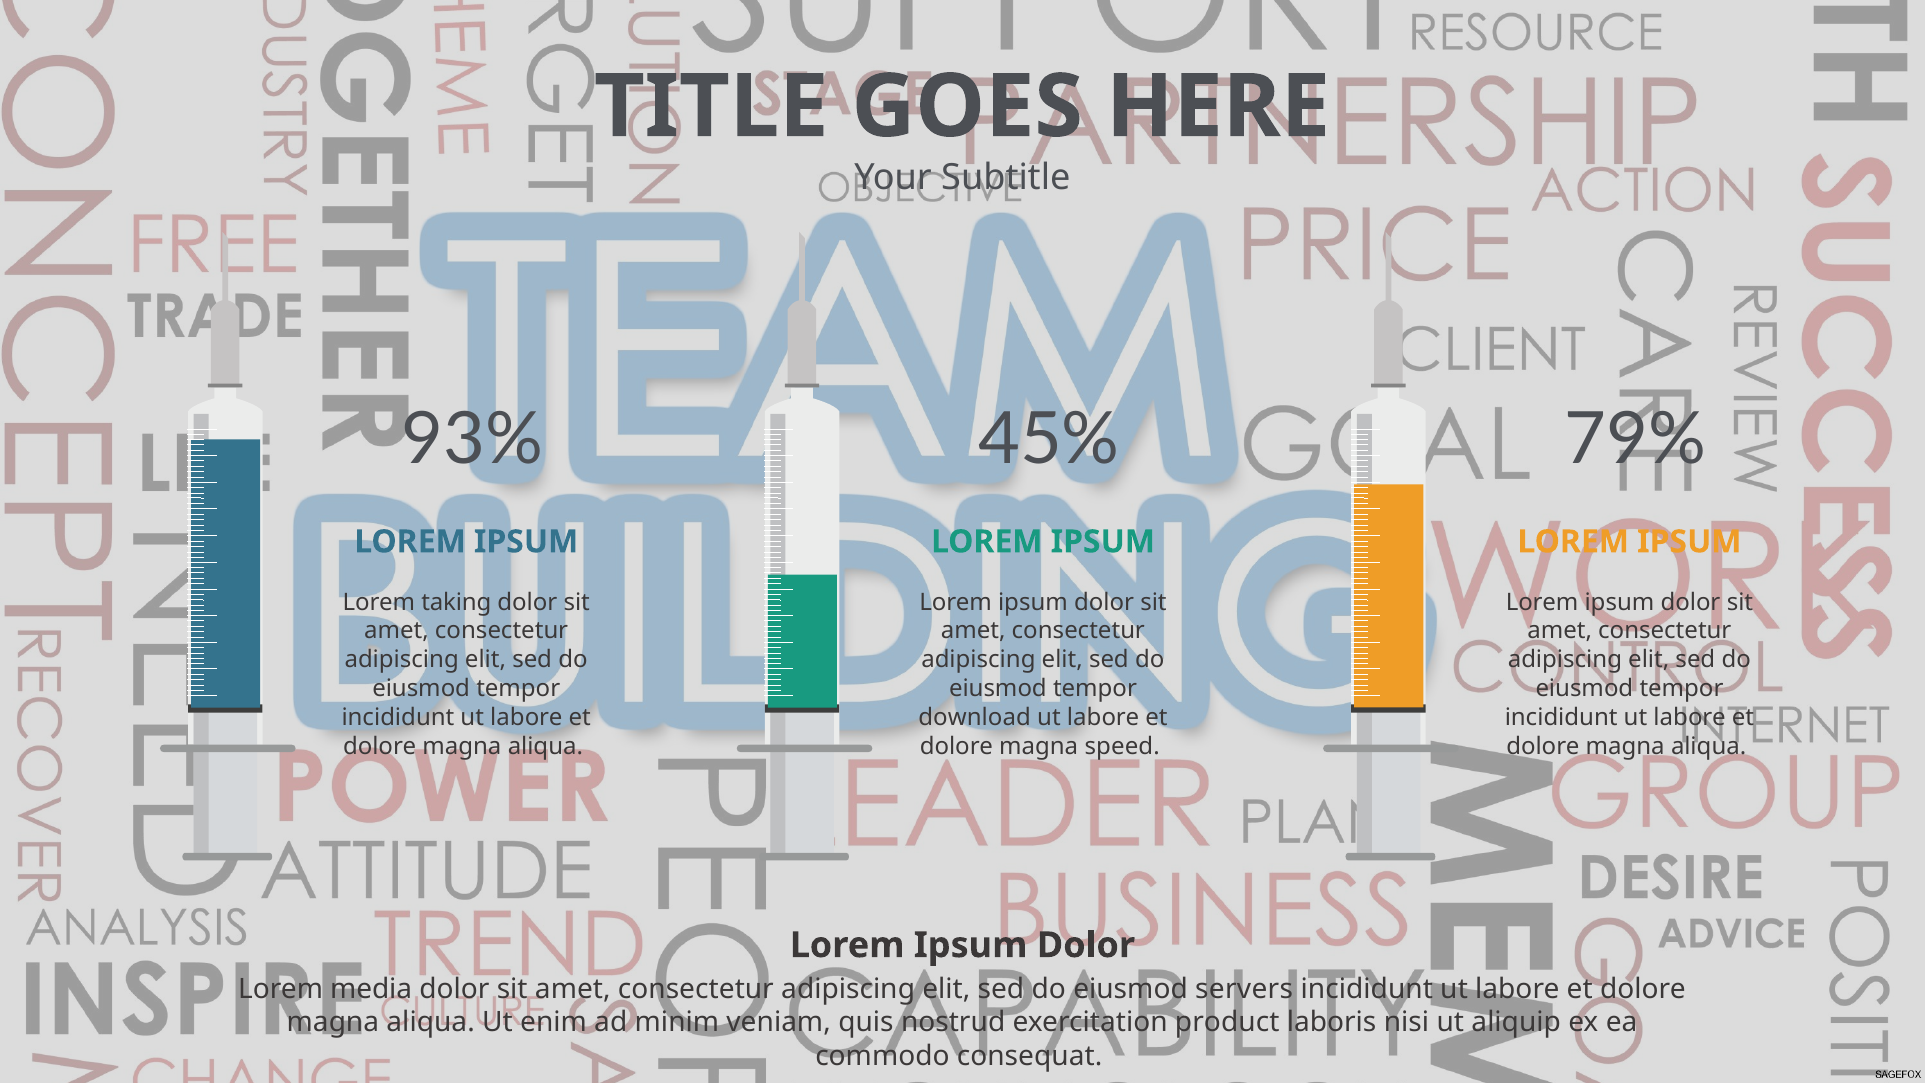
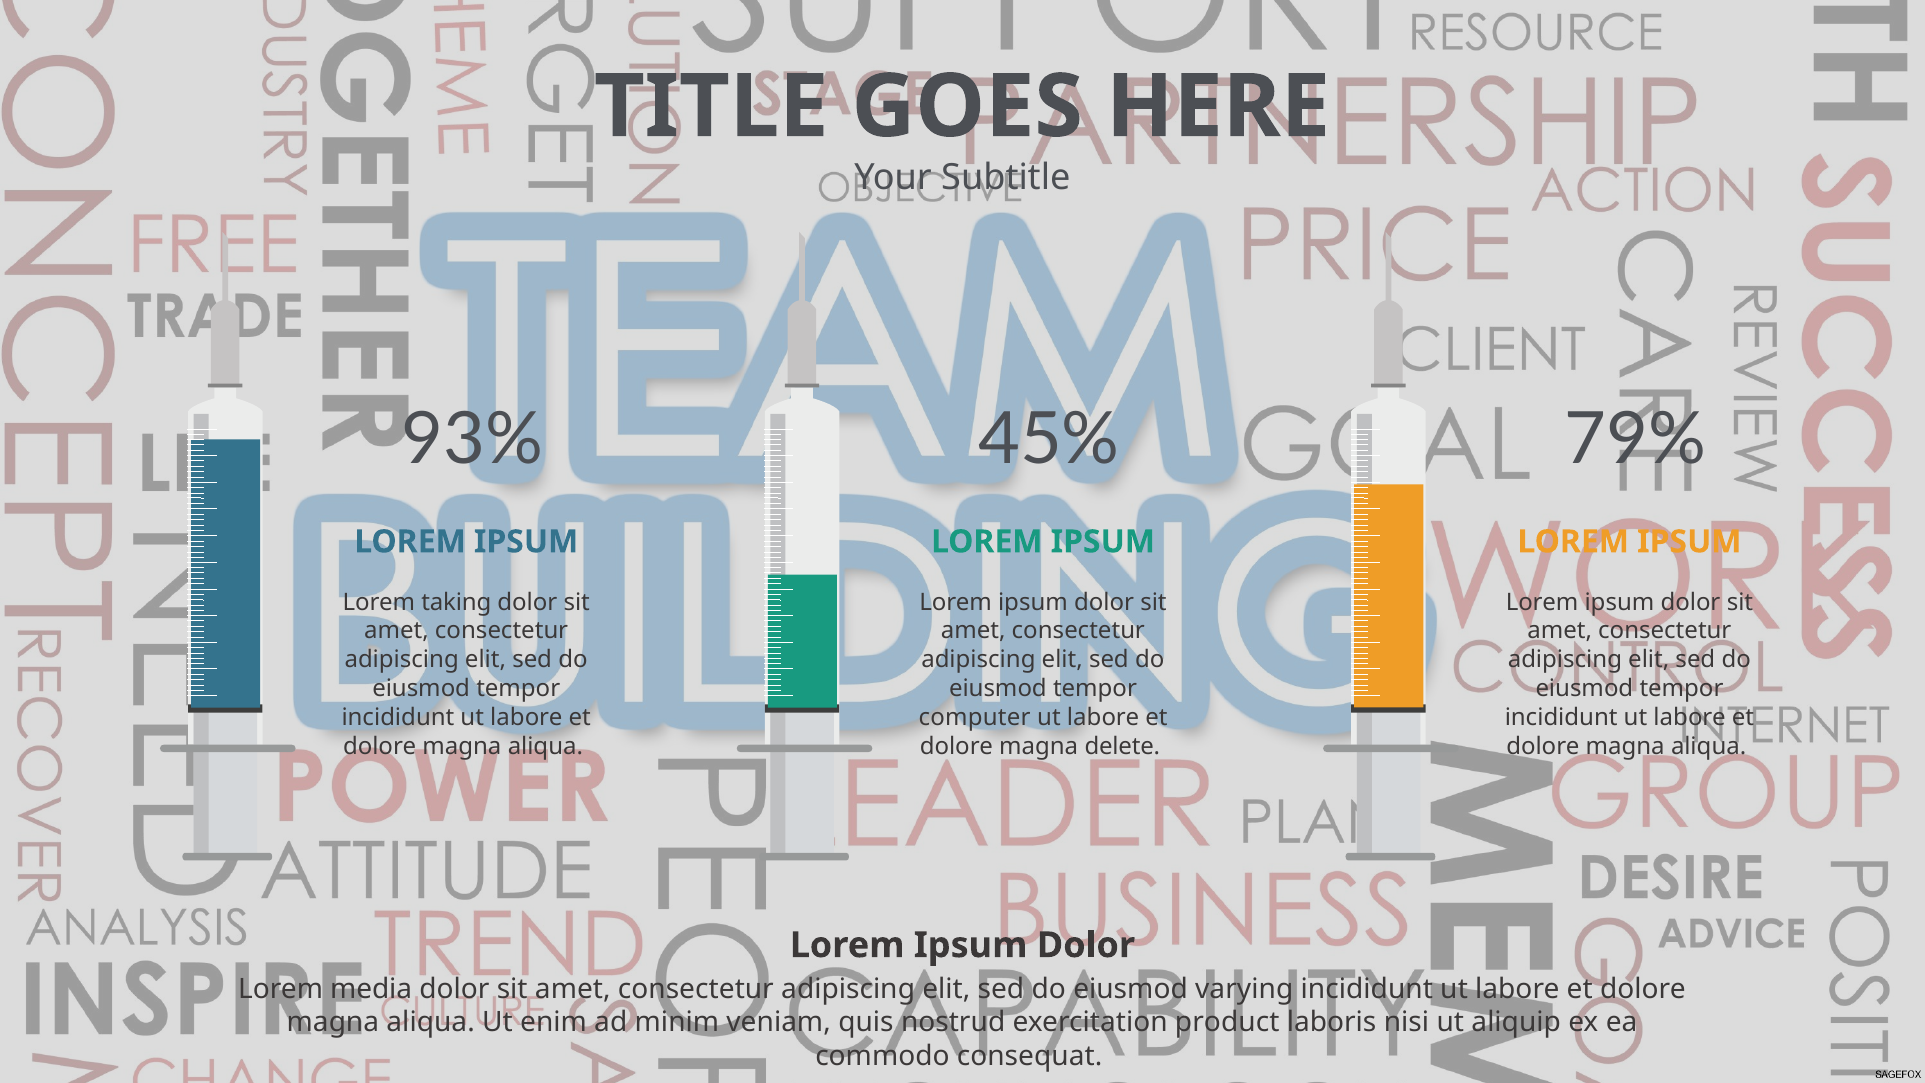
download: download -> computer
speed: speed -> delete
servers: servers -> varying
